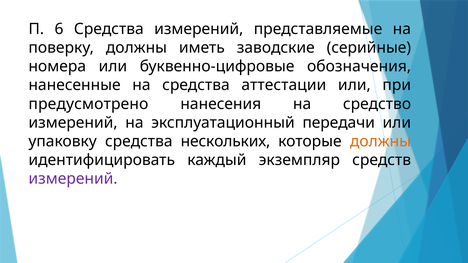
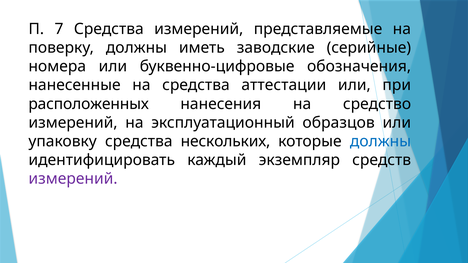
6: 6 -> 7
предусмотрено: предусмотрено -> расположенных
передачи: передачи -> образцов
должны at (380, 141) colour: orange -> blue
